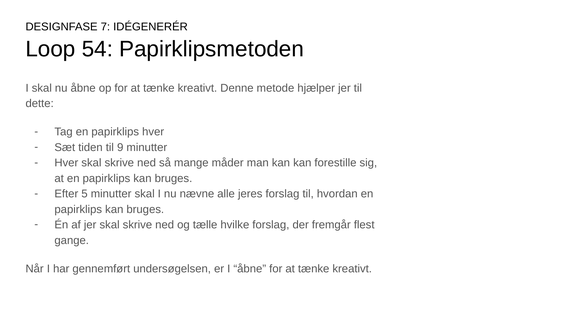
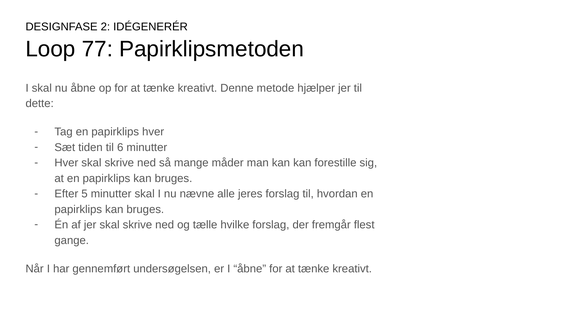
7: 7 -> 2
54: 54 -> 77
9: 9 -> 6
